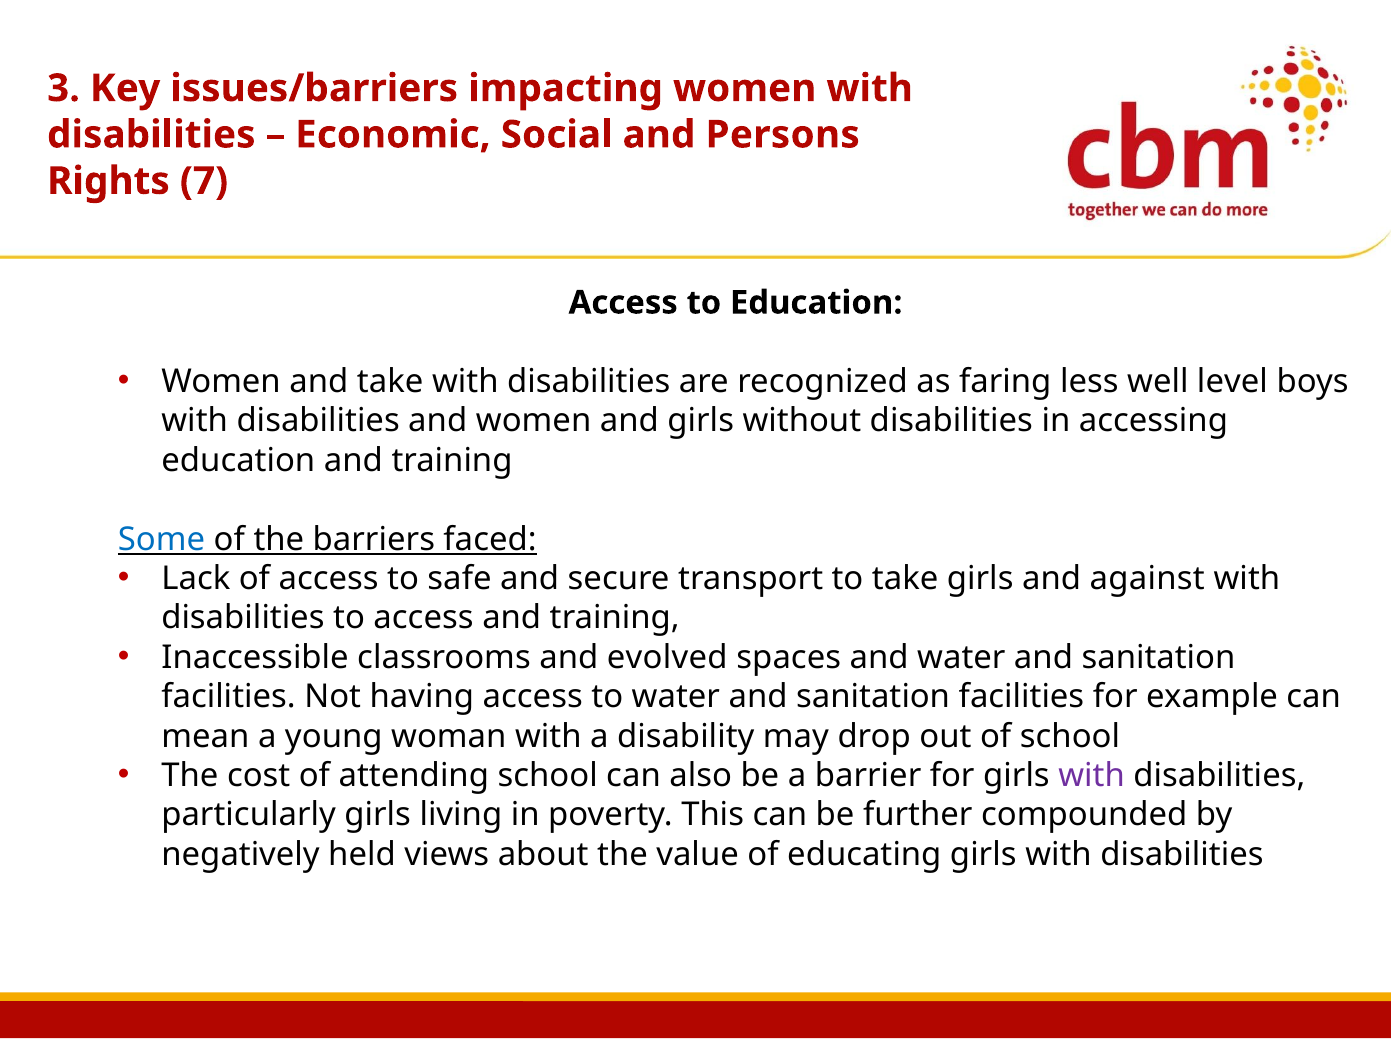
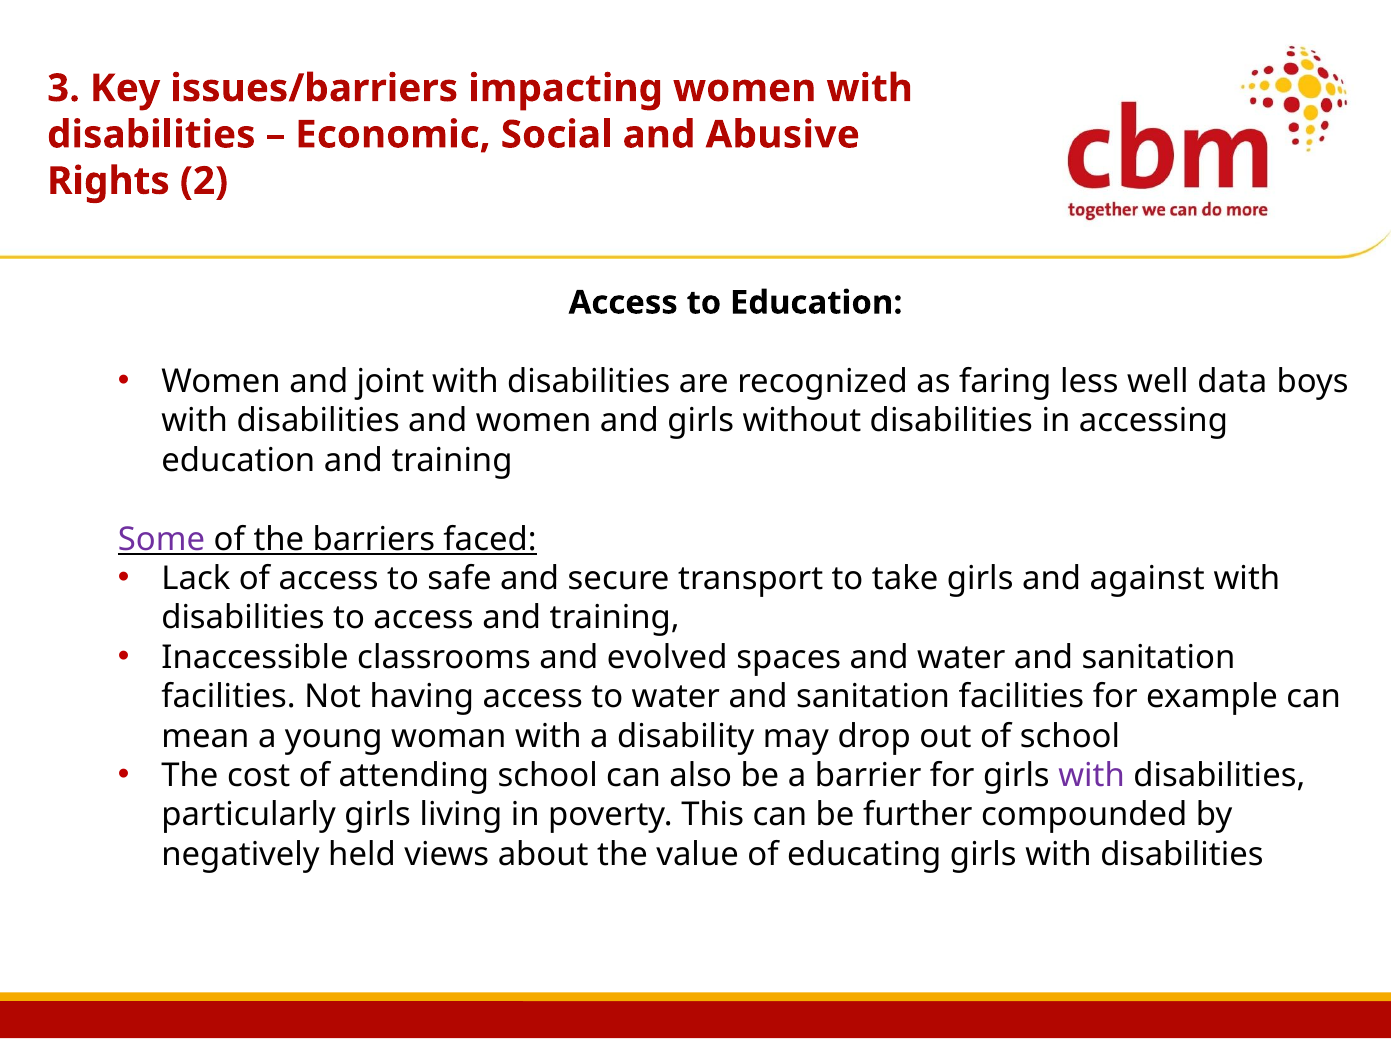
Persons: Persons -> Abusive
7: 7 -> 2
and take: take -> joint
level: level -> data
Some colour: blue -> purple
